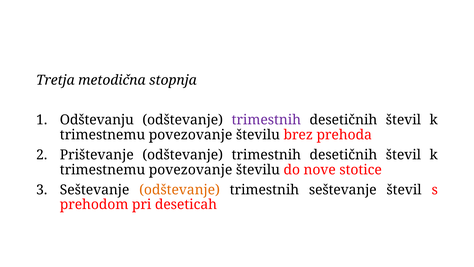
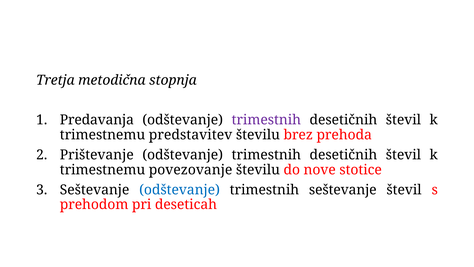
Odštevanju: Odštevanju -> Predavanja
povezovanje at (191, 135): povezovanje -> predstavitev
odštevanje at (180, 190) colour: orange -> blue
